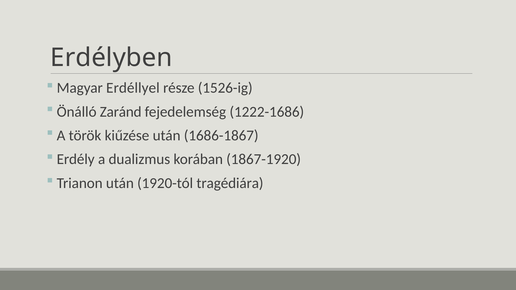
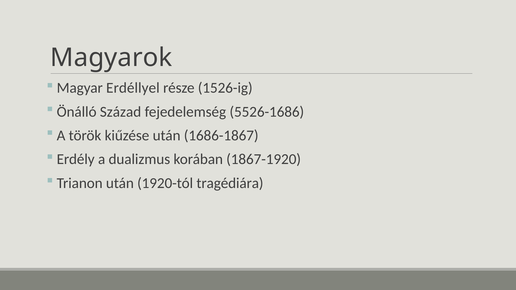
Erdélyben: Erdélyben -> Magyarok
Zaránd: Zaránd -> Század
1222-1686: 1222-1686 -> 5526-1686
